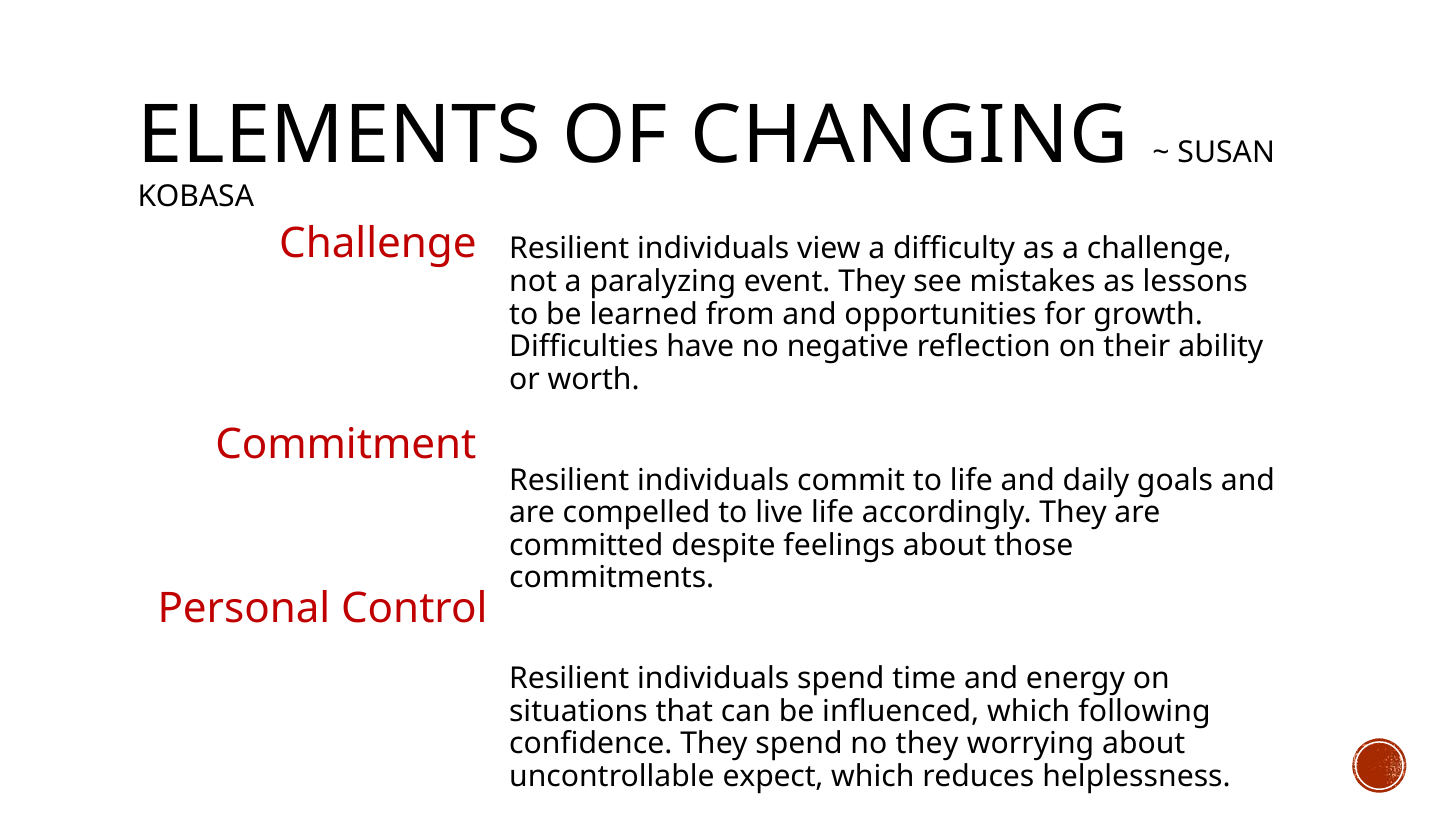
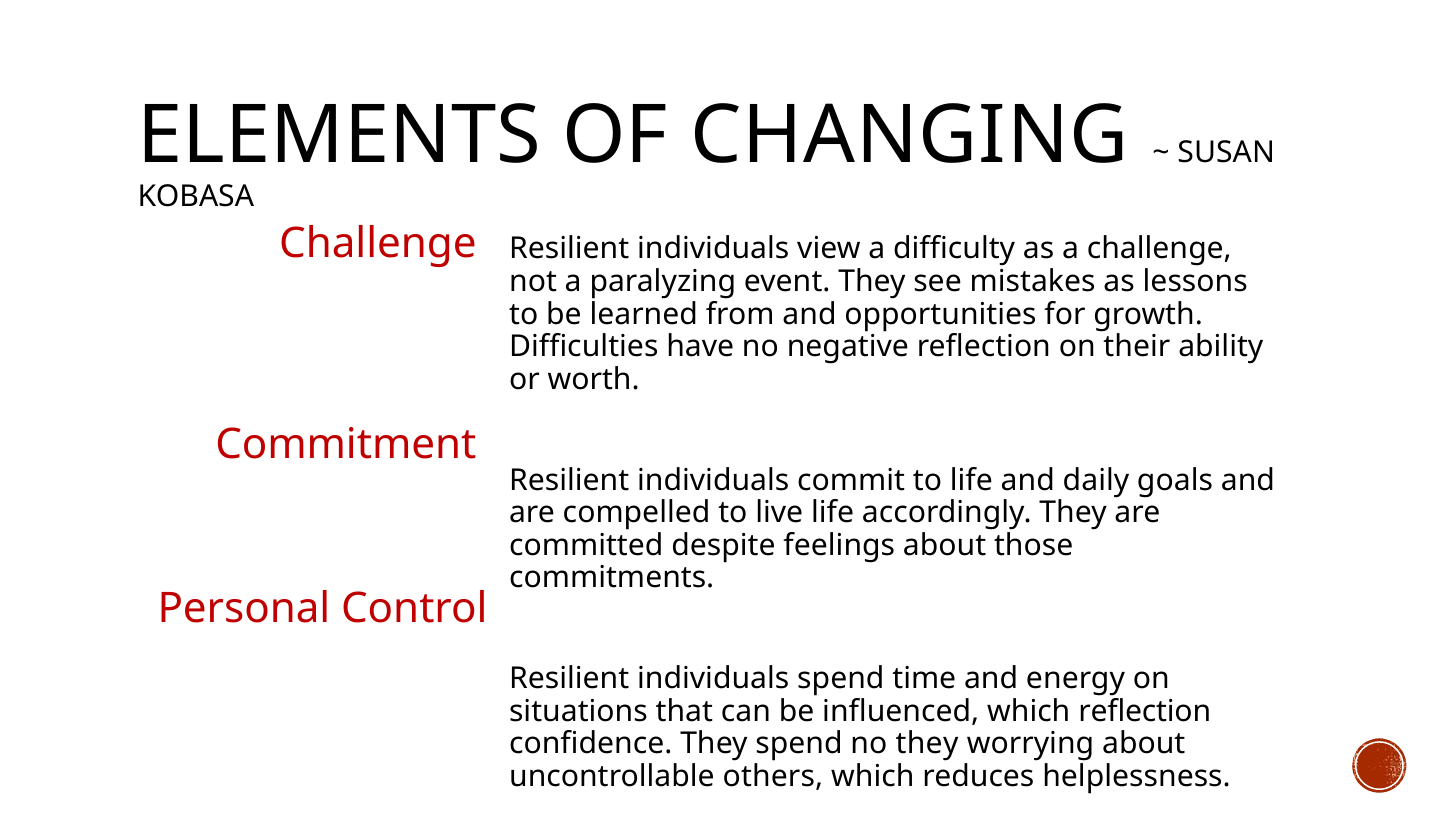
which following: following -> reflection
expect: expect -> others
